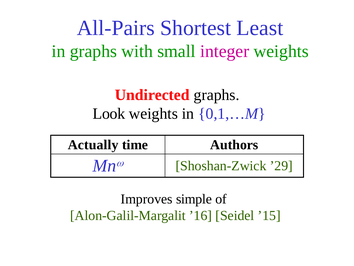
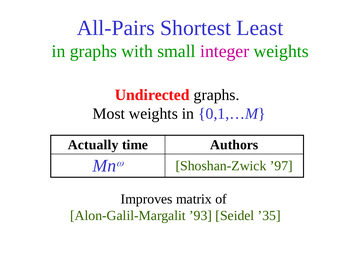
Look: Look -> Most
’29: ’29 -> ’97
simple: simple -> matrix
’16: ’16 -> ’93
’15: ’15 -> ’35
